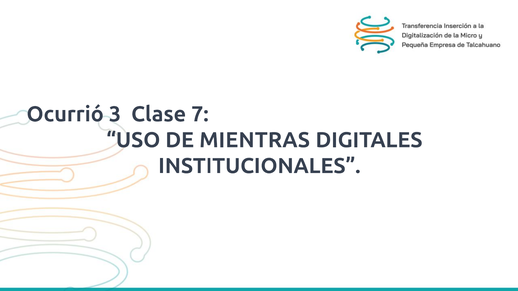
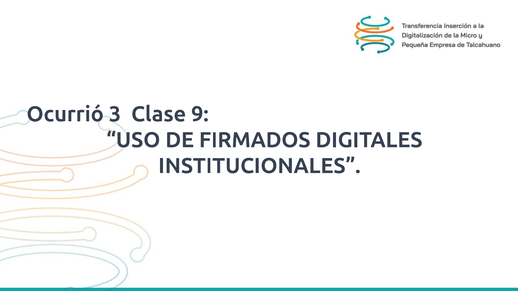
7: 7 -> 9
MIENTRAS: MIENTRAS -> FIRMADOS
